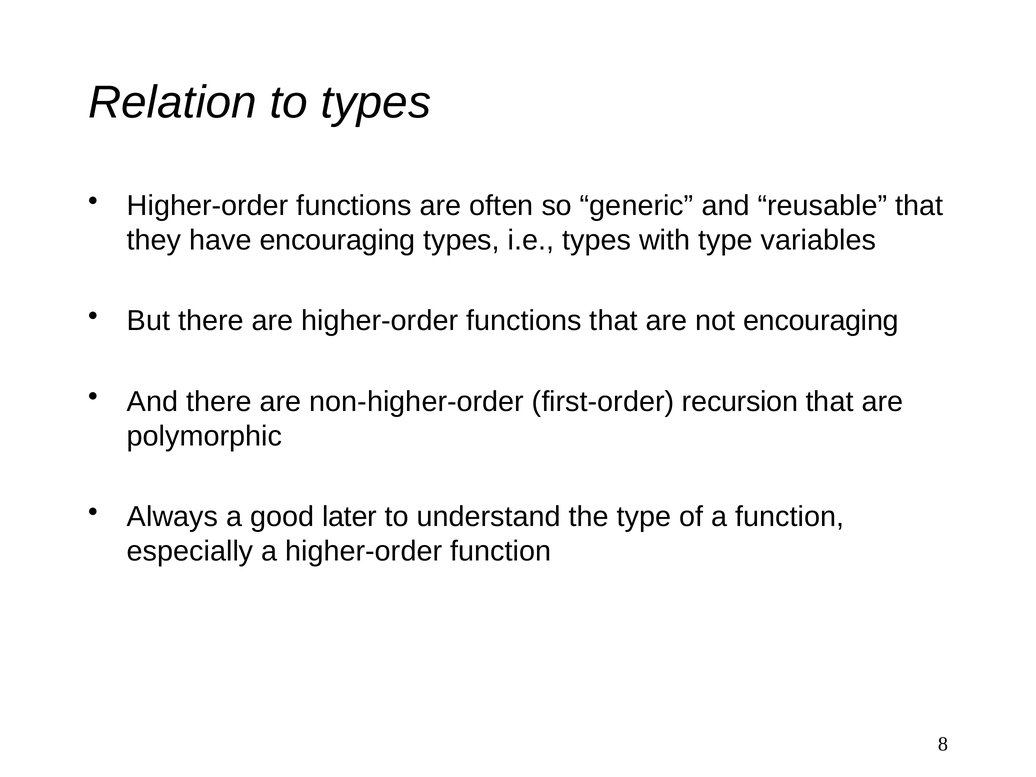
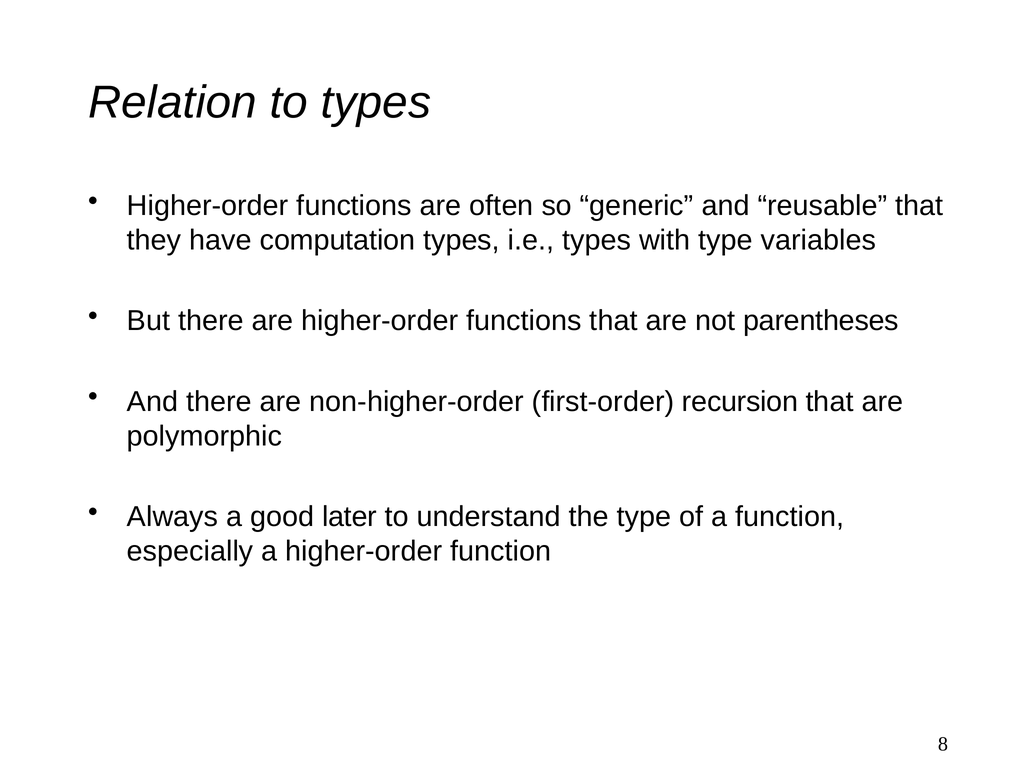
have encouraging: encouraging -> computation
not encouraging: encouraging -> parentheses
